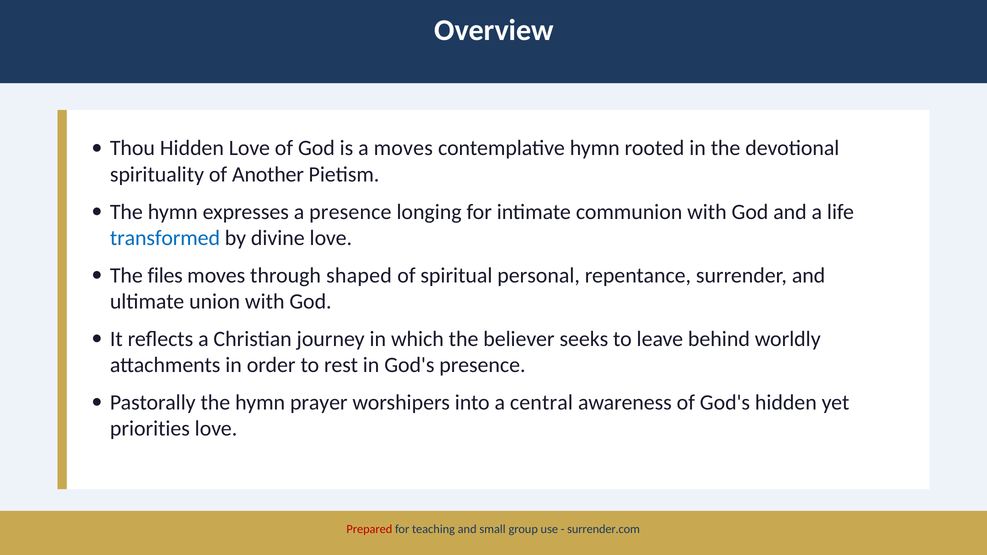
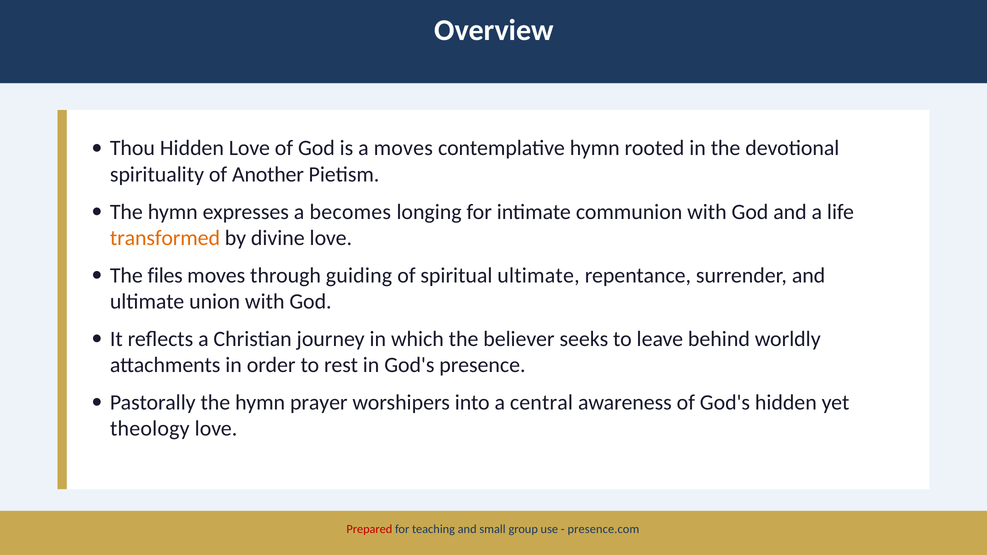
a presence: presence -> becomes
transformed colour: blue -> orange
shaped: shaped -> guiding
spiritual personal: personal -> ultimate
priorities: priorities -> theology
surrender.com: surrender.com -> presence.com
